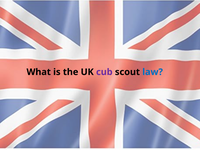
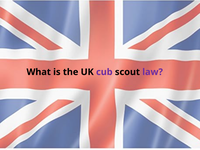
law colour: blue -> purple
